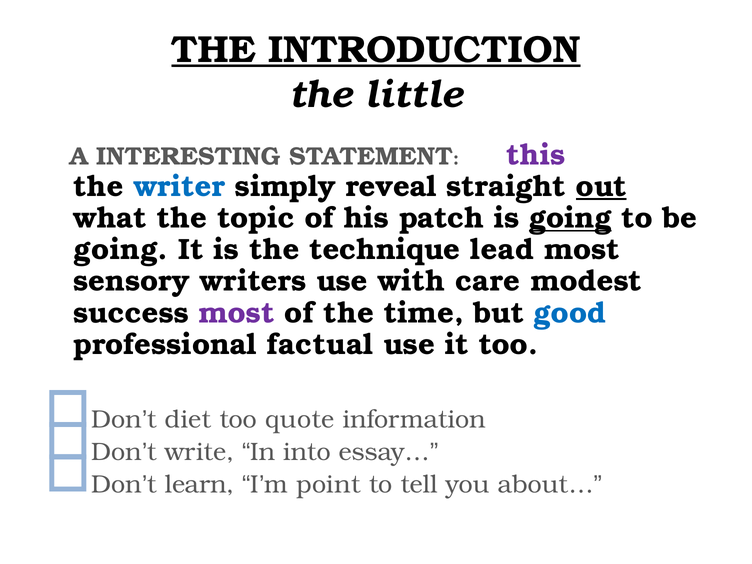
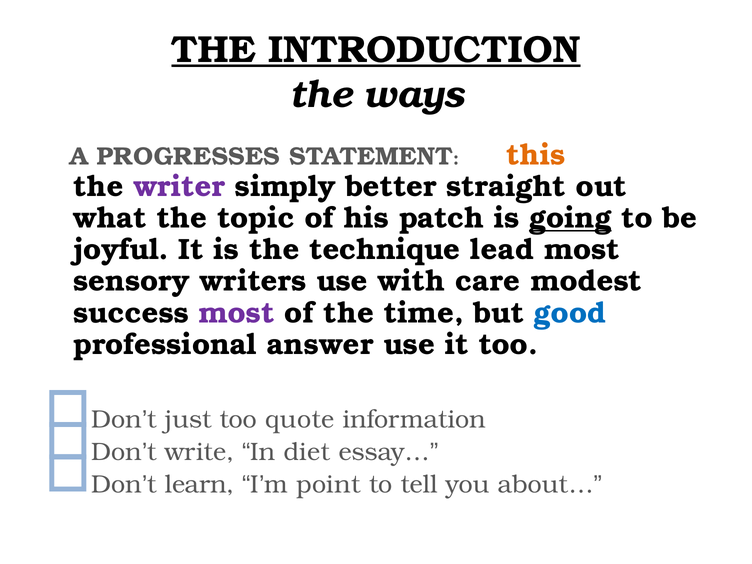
little: little -> ways
INTERESTING: INTERESTING -> PROGRESSES
this colour: purple -> orange
writer colour: blue -> purple
reveal: reveal -> better
out underline: present -> none
going at (121, 250): going -> joyful
factual: factual -> answer
diet: diet -> just
into: into -> diet
